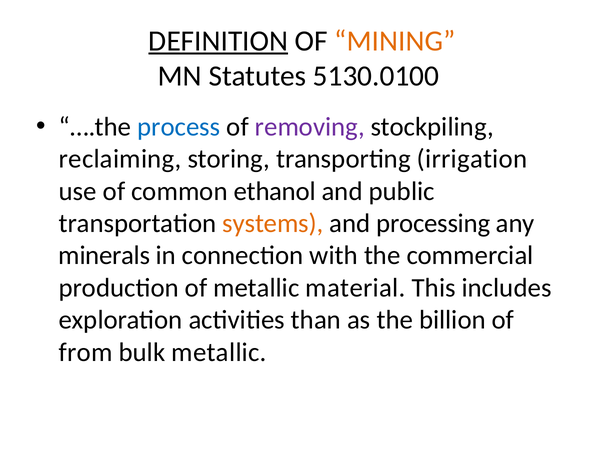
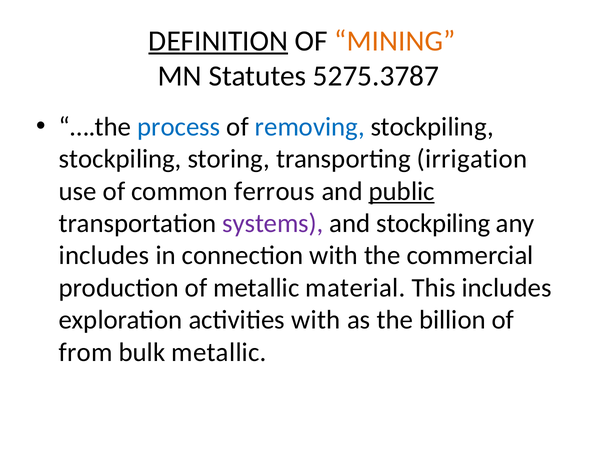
5130.0100: 5130.0100 -> 5275.3787
removing colour: purple -> blue
reclaiming at (120, 159): reclaiming -> stockpiling
ethanol: ethanol -> ferrous
public underline: none -> present
systems colour: orange -> purple
and processing: processing -> stockpiling
minerals at (104, 256): minerals -> includes
activities than: than -> with
